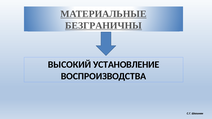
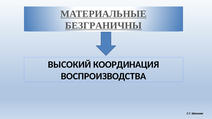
УСТАНОВЛЕНИЕ: УСТАНОВЛЕНИЕ -> КООРДИНАЦИЯ
